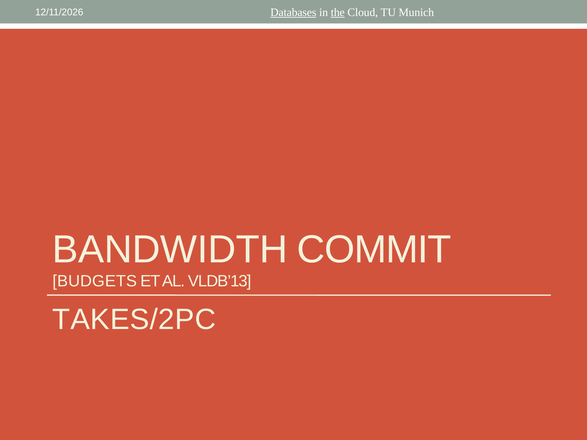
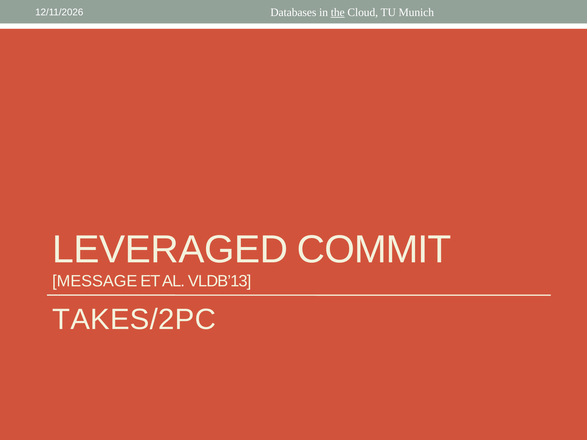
Databases underline: present -> none
BANDWIDTH: BANDWIDTH -> LEVERAGED
BUDGETS: BUDGETS -> MESSAGE
